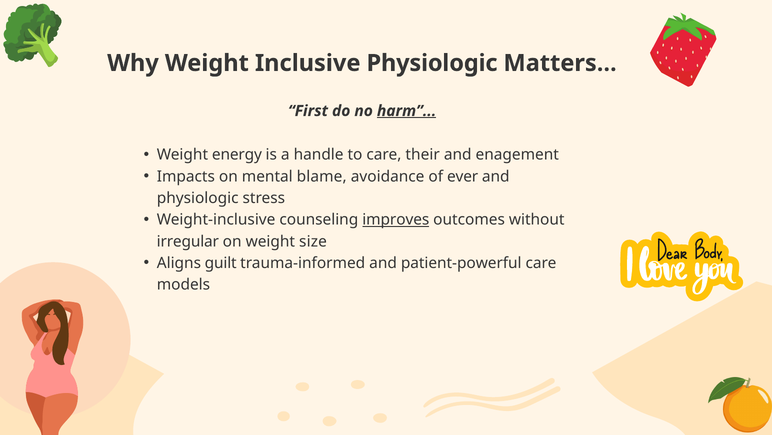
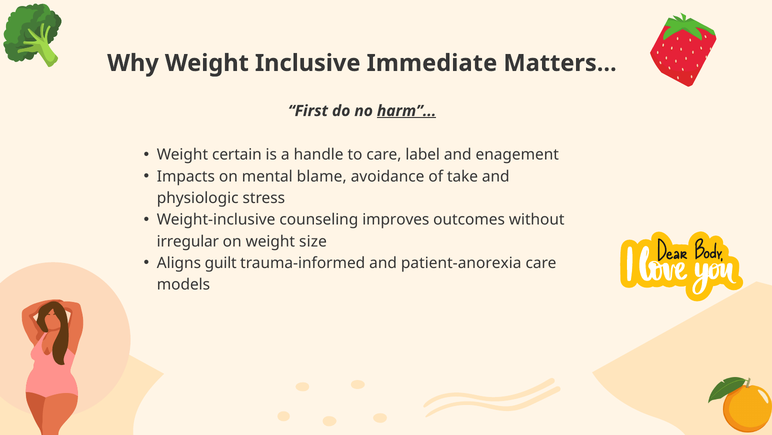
Inclusive Physiologic: Physiologic -> Immediate
energy: energy -> certain
their: their -> label
ever: ever -> take
improves underline: present -> none
patient-powerful: patient-powerful -> patient-anorexia
